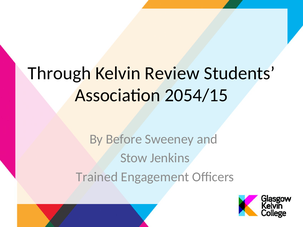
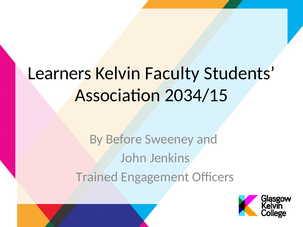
Through: Through -> Learners
Review: Review -> Faculty
2054/15: 2054/15 -> 2034/15
Stow: Stow -> John
